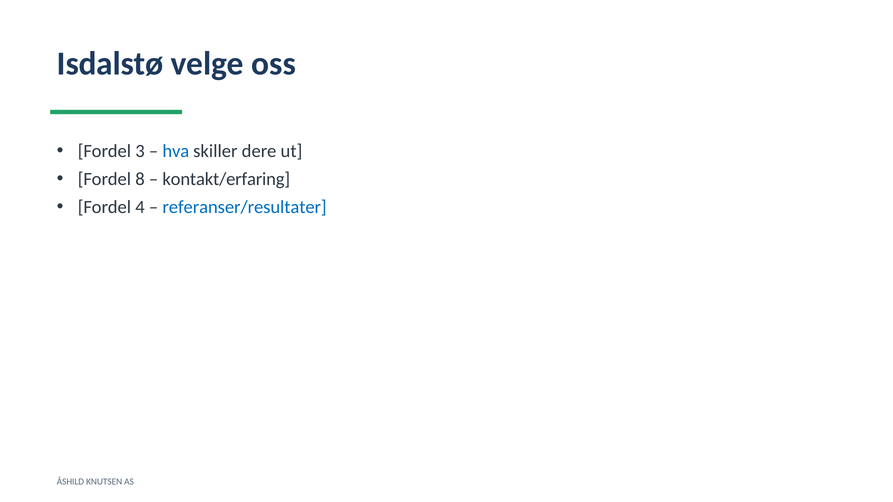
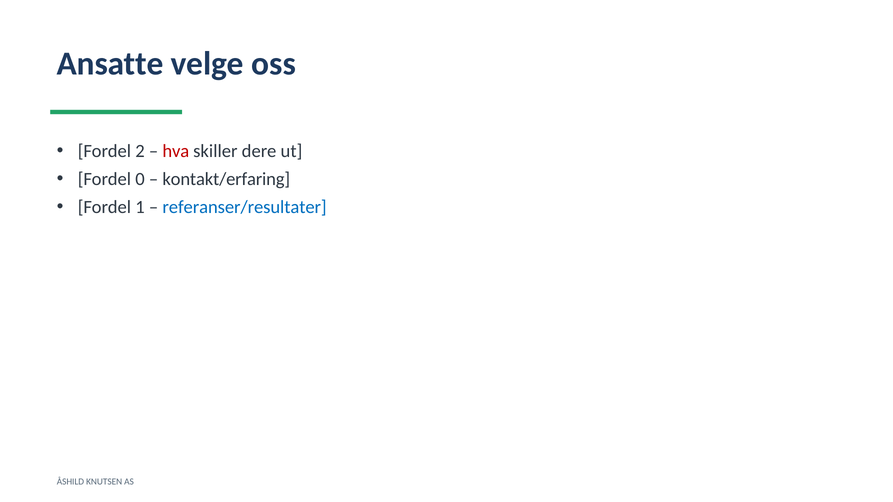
Isdalstø: Isdalstø -> Ansatte
3: 3 -> 2
hva colour: blue -> red
8: 8 -> 0
4: 4 -> 1
